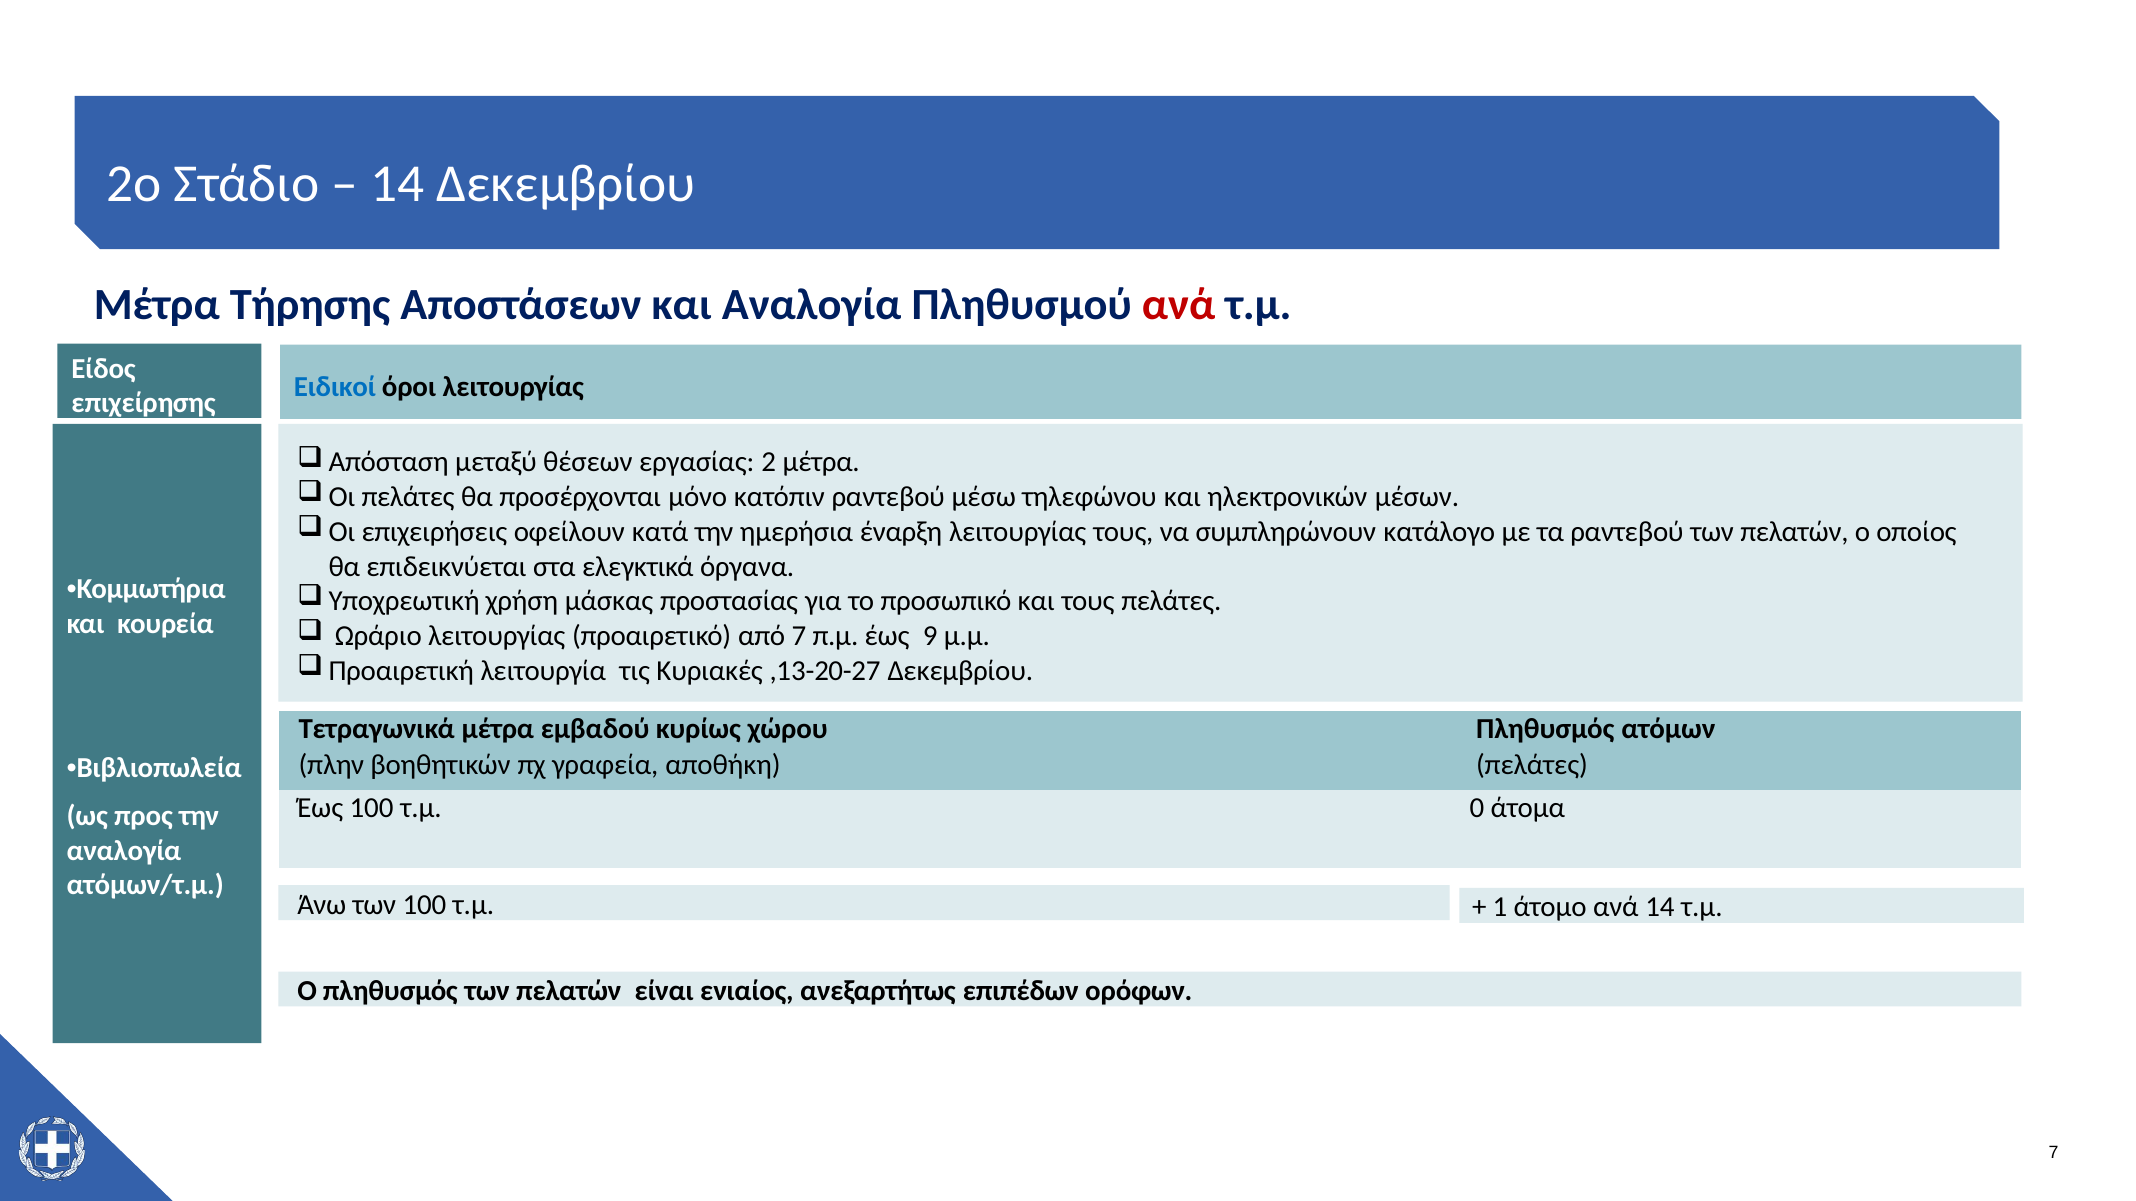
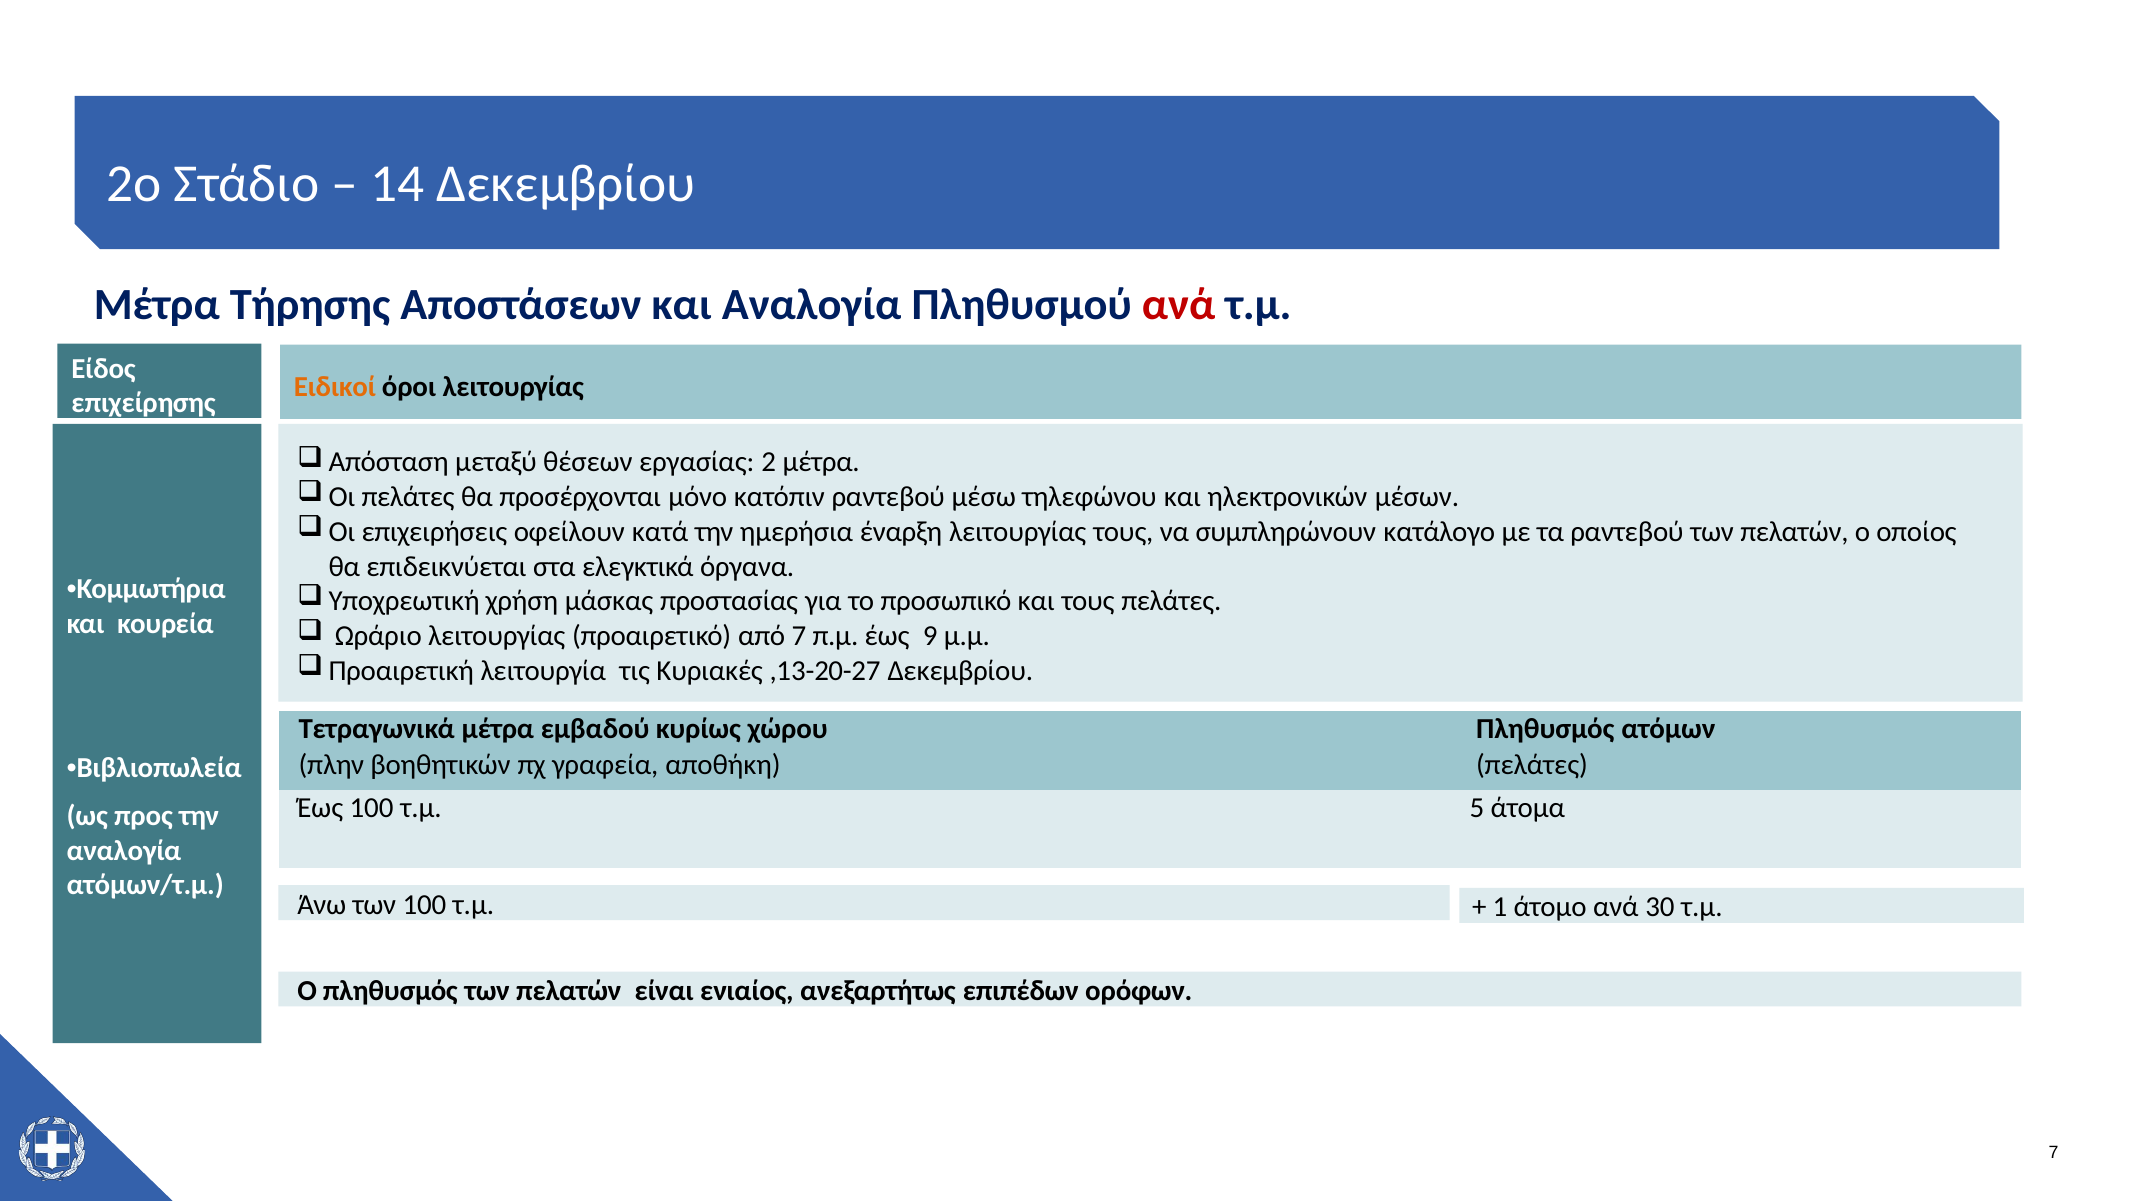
Ειδικοί colour: blue -> orange
0: 0 -> 5
ανά 14: 14 -> 30
